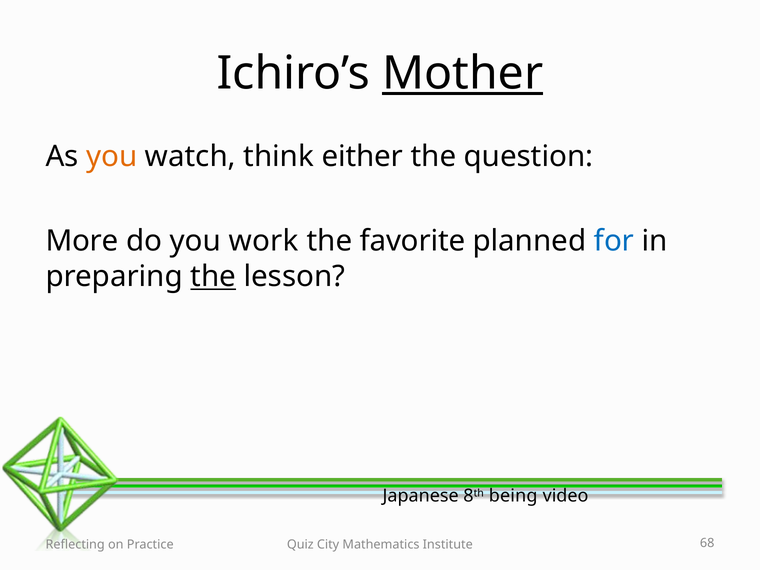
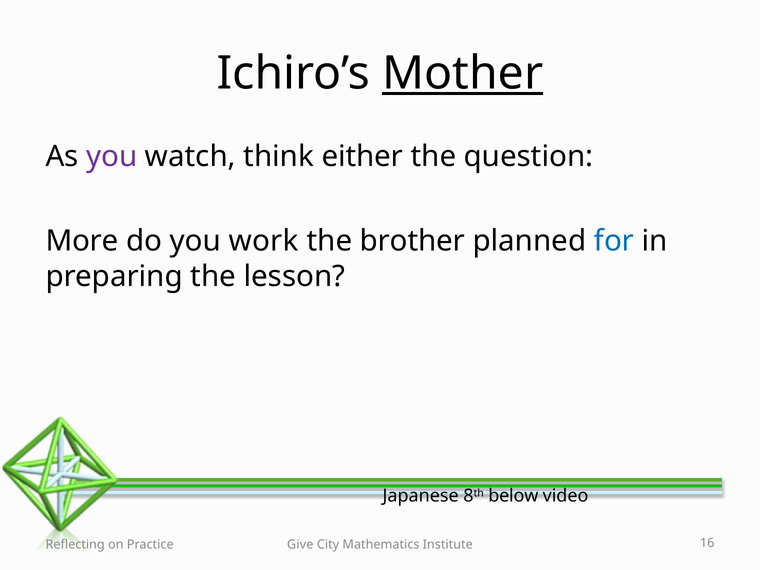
you at (112, 157) colour: orange -> purple
favorite: favorite -> brother
the at (213, 277) underline: present -> none
being: being -> below
Quiz: Quiz -> Give
68: 68 -> 16
